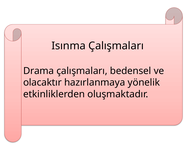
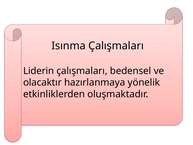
Drama: Drama -> Liderin
